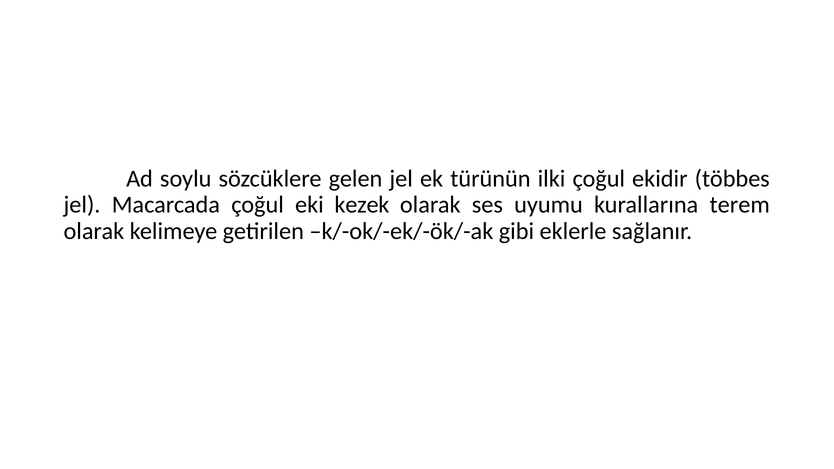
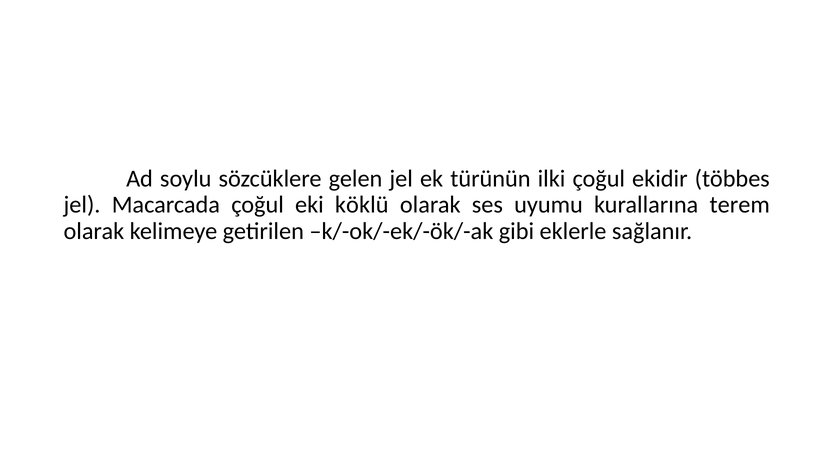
kezek: kezek -> köklü
